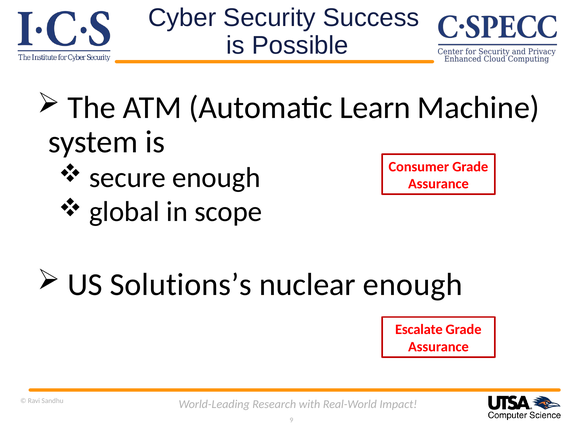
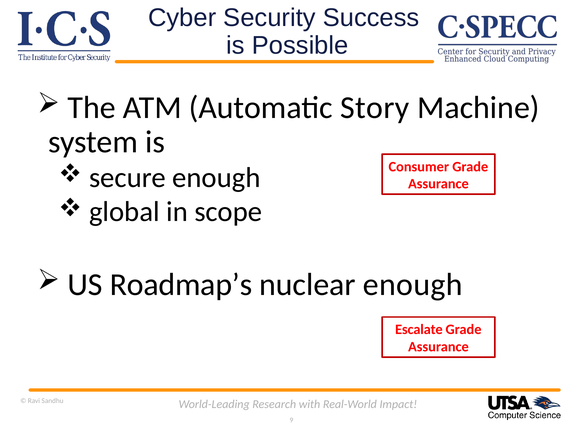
Learn: Learn -> Story
Solutions’s: Solutions’s -> Roadmap’s
